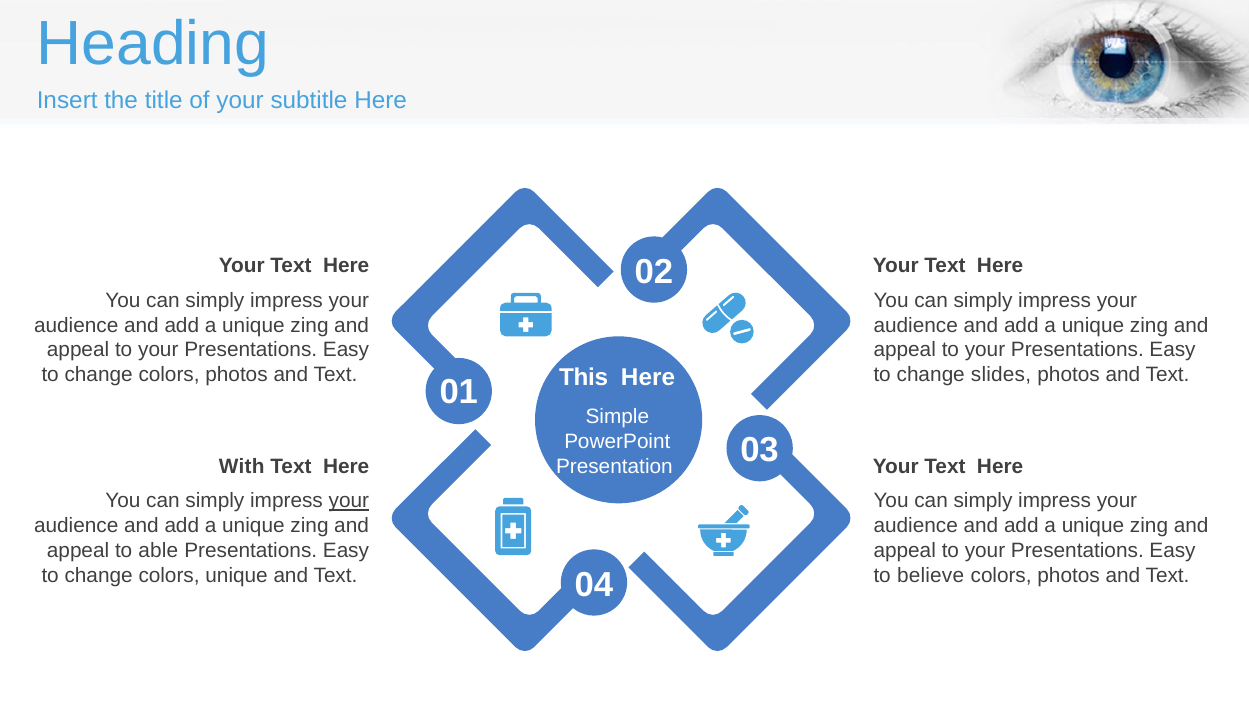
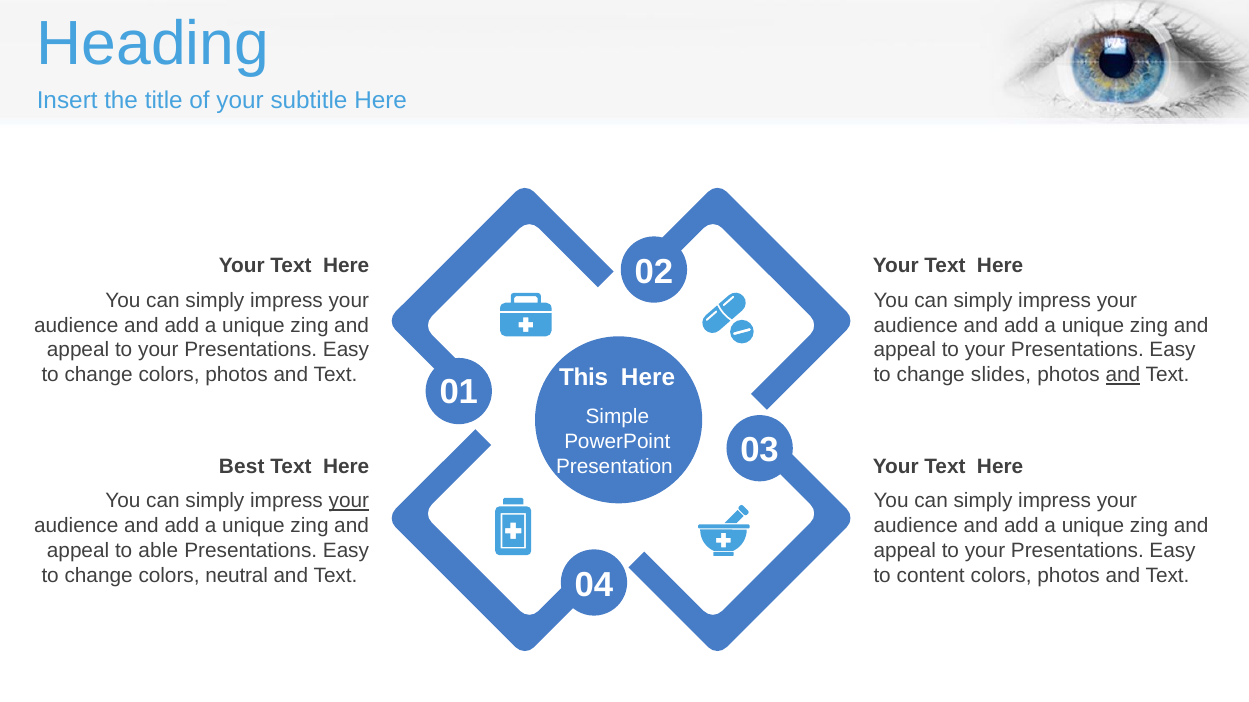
and at (1123, 375) underline: none -> present
With: With -> Best
colors unique: unique -> neutral
believe: believe -> content
